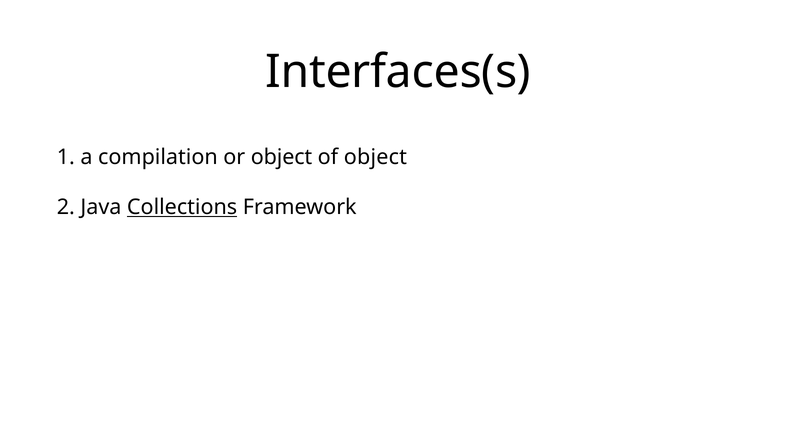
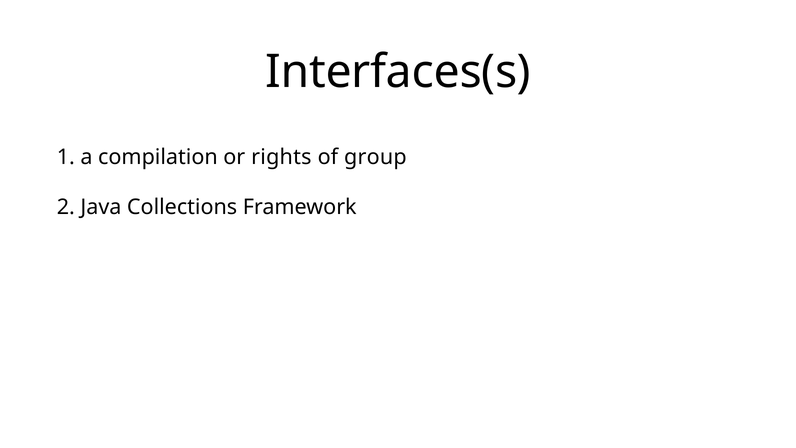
or object: object -> rights
of object: object -> group
Collections underline: present -> none
